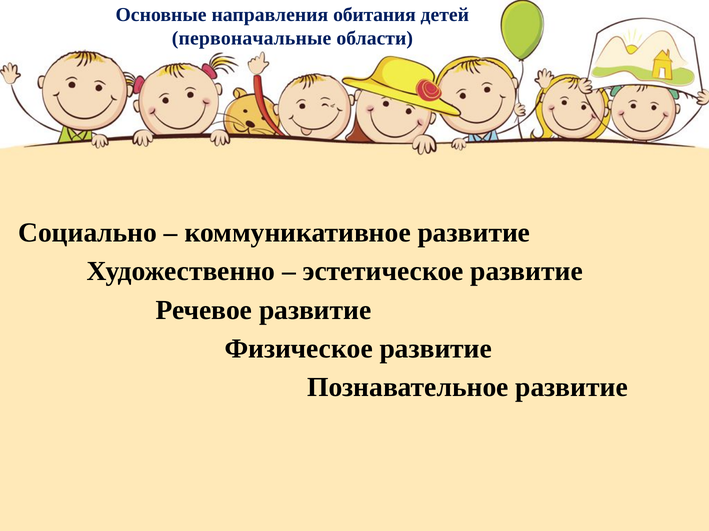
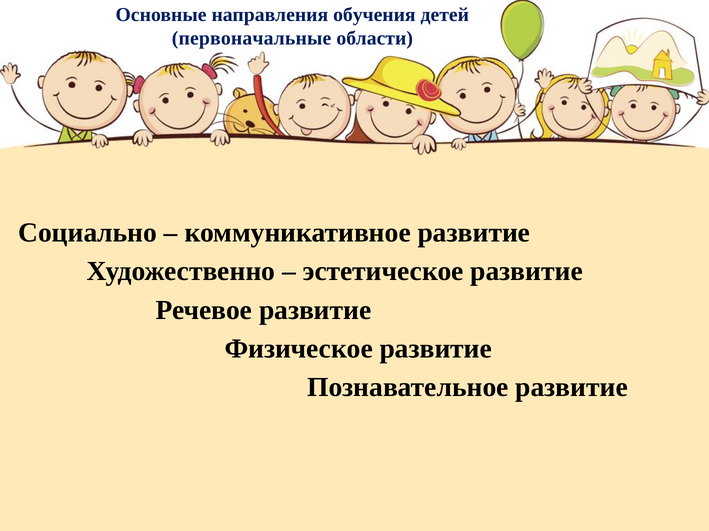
обитания: обитания -> обучения
